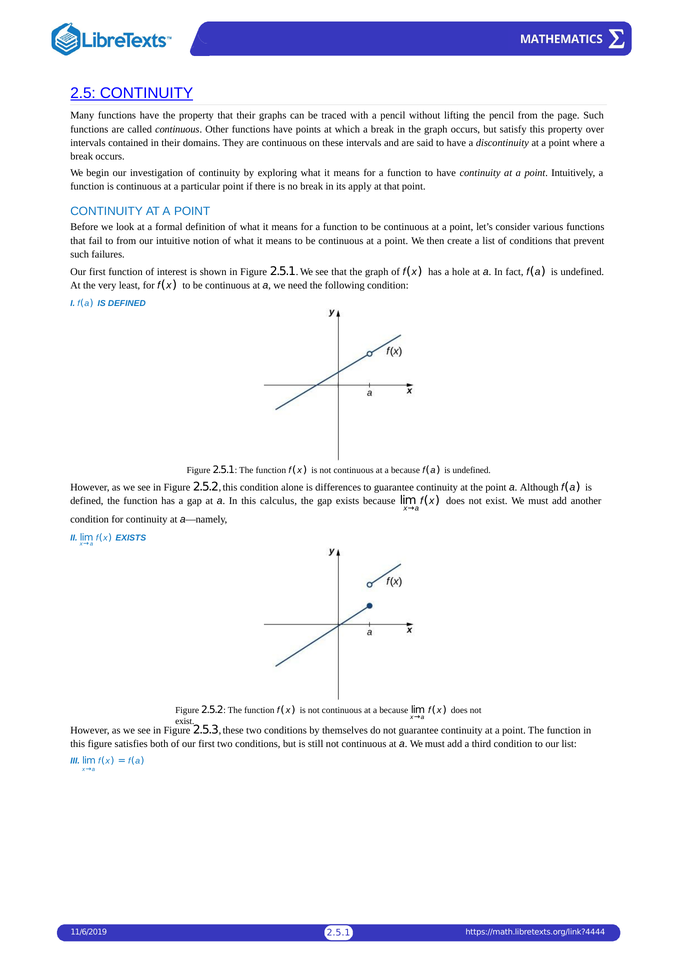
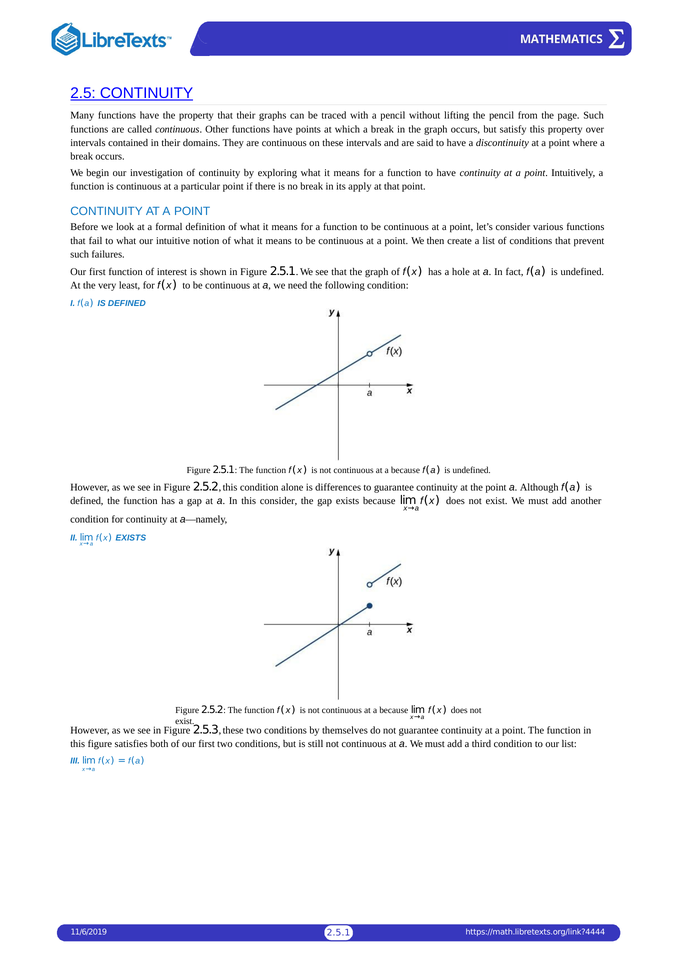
to from: from -> what
this calculus: calculus -> consider
